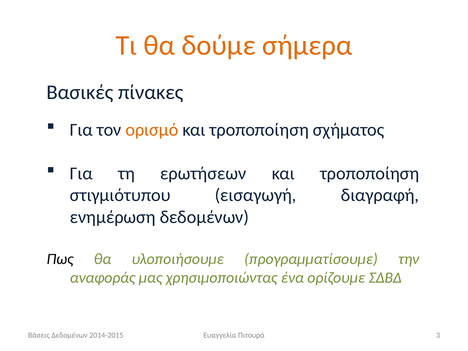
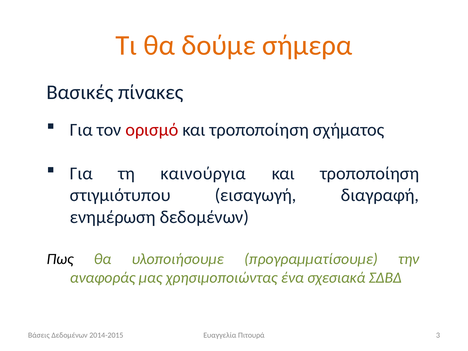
ορισμό colour: orange -> red
ερωτήσεων: ερωτήσεων -> καινούργια
ορίζουμε: ορίζουμε -> σχεσιακά
